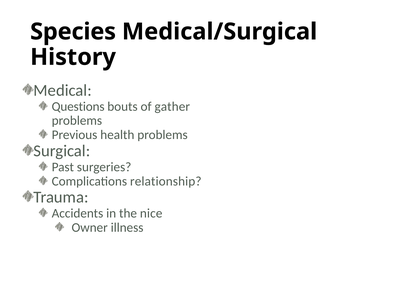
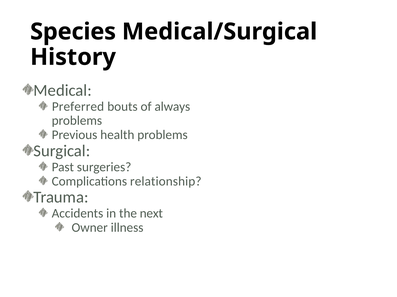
Questions: Questions -> Preferred
gather: gather -> always
nice: nice -> next
